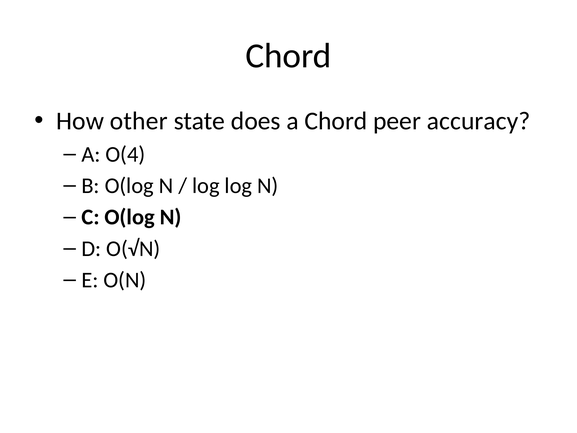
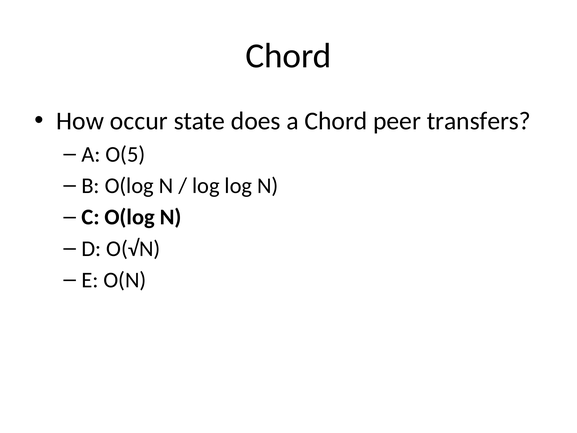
other: other -> occur
accuracy: accuracy -> transfers
O(4: O(4 -> O(5
